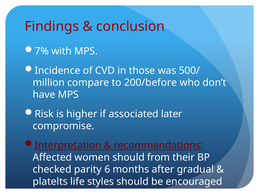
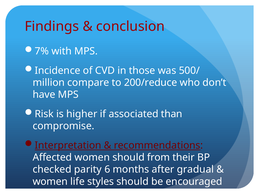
200/before: 200/before -> 200/reduce
later: later -> than
platelts at (50, 182): platelts -> women
